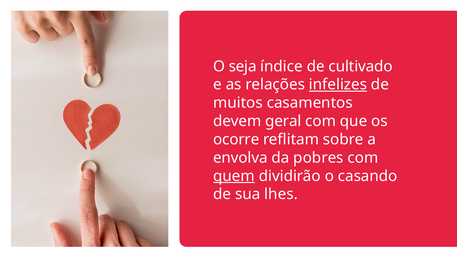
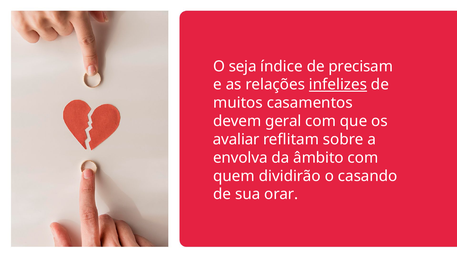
cultivado: cultivado -> precisam
ocorre: ocorre -> avaliar
pobres: pobres -> âmbito
quem underline: present -> none
lhes: lhes -> orar
